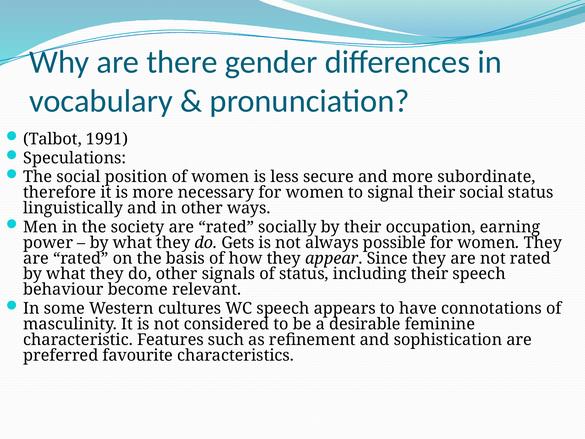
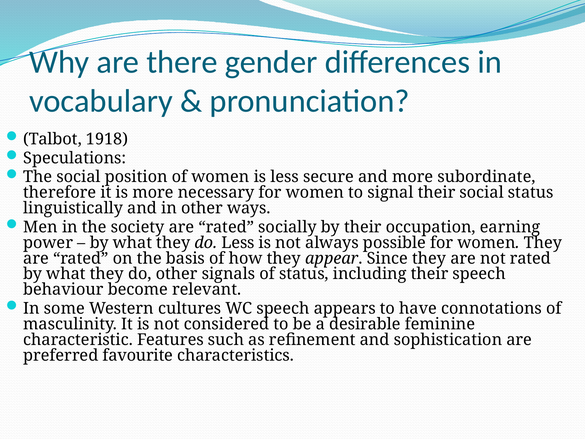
1991: 1991 -> 1918
do Gets: Gets -> Less
